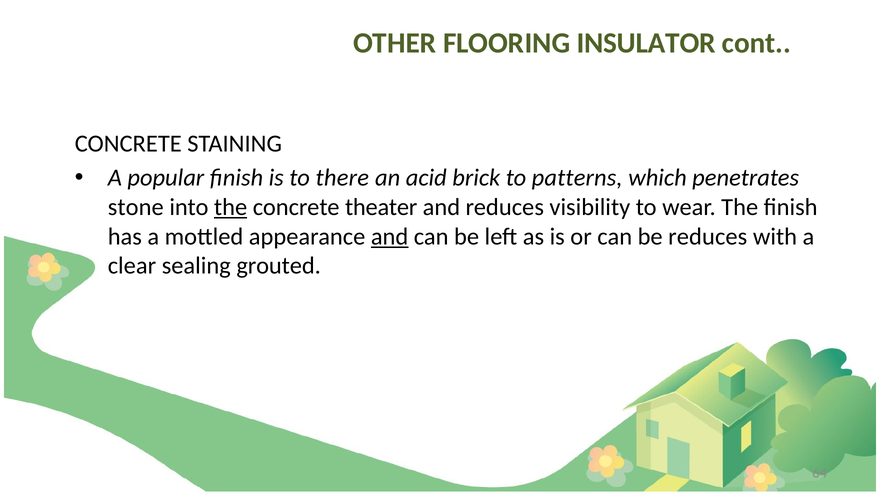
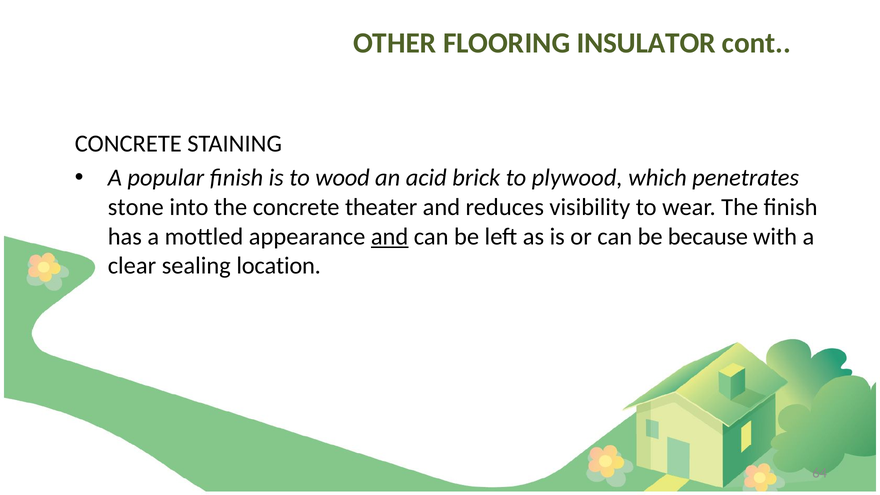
there: there -> wood
patterns: patterns -> plywood
the at (231, 207) underline: present -> none
be reduces: reduces -> because
grouted: grouted -> location
